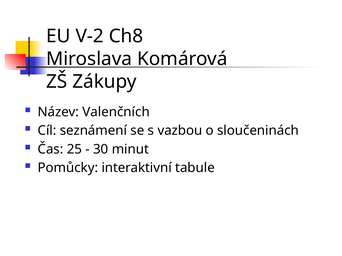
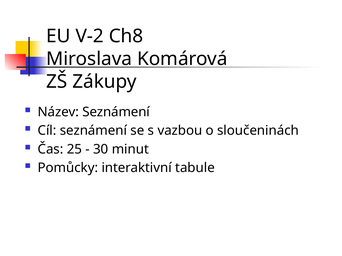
Název Valenčních: Valenčních -> Seznámení
